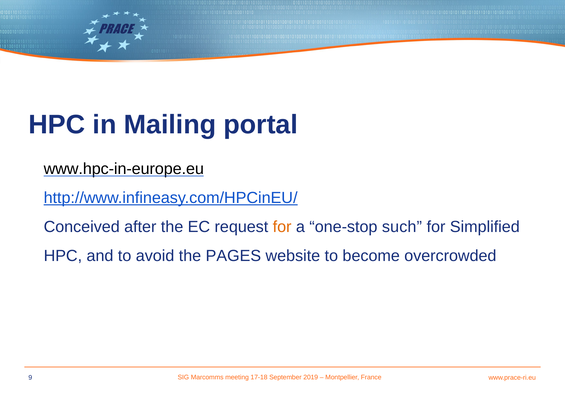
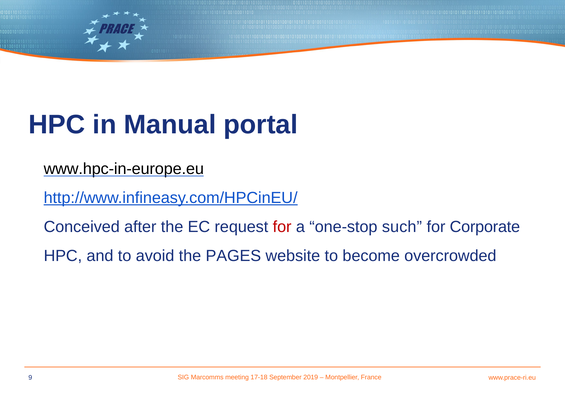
Mailing: Mailing -> Manual
for at (282, 227) colour: orange -> red
Simplified: Simplified -> Corporate
